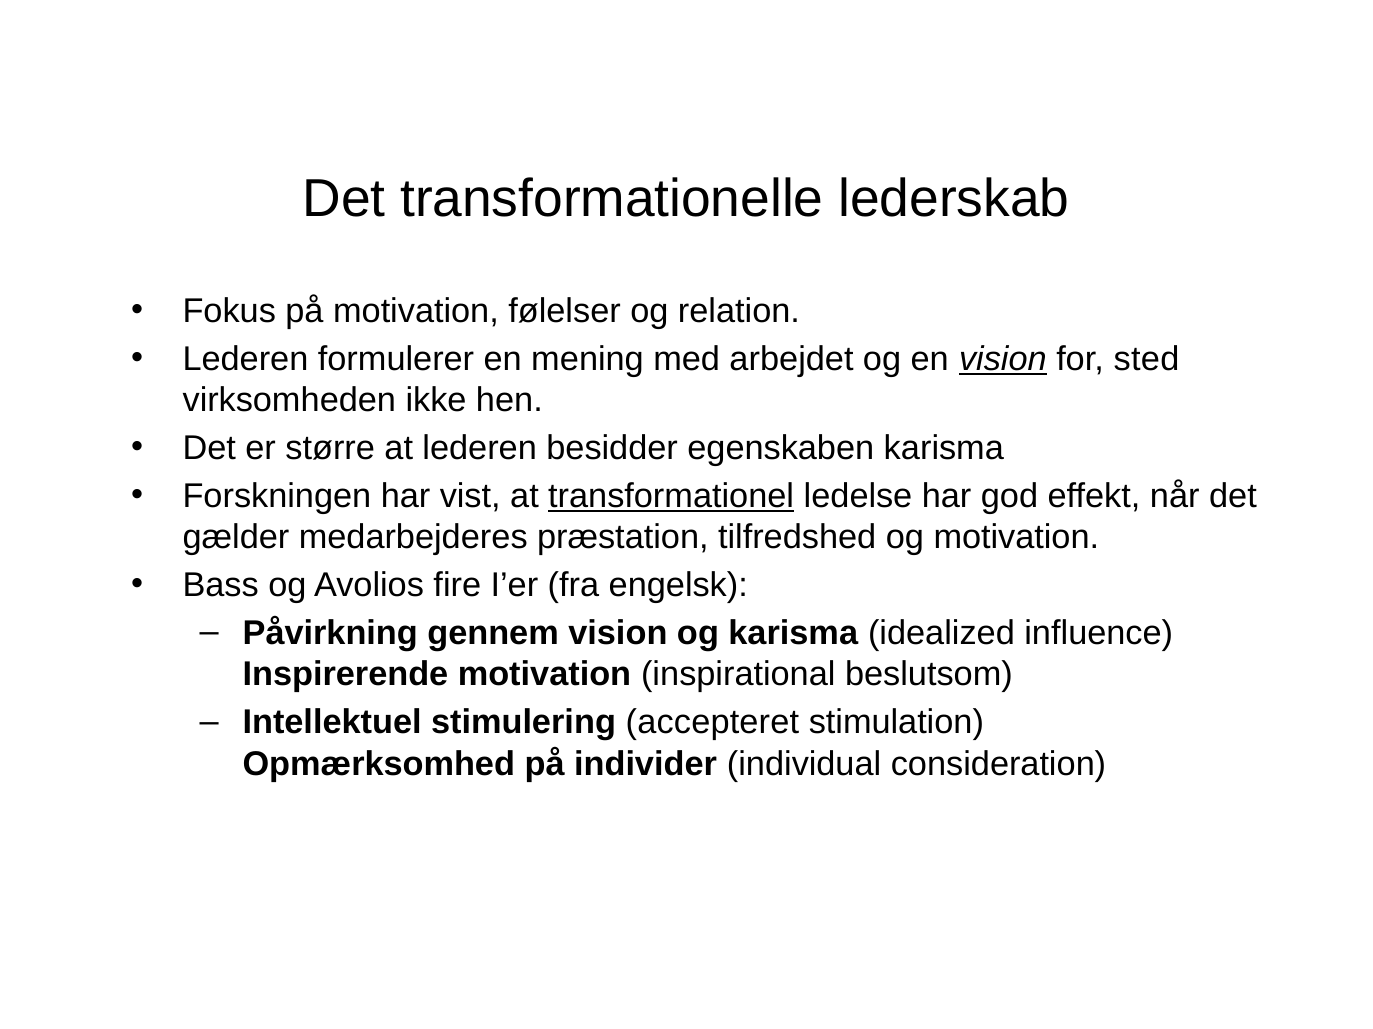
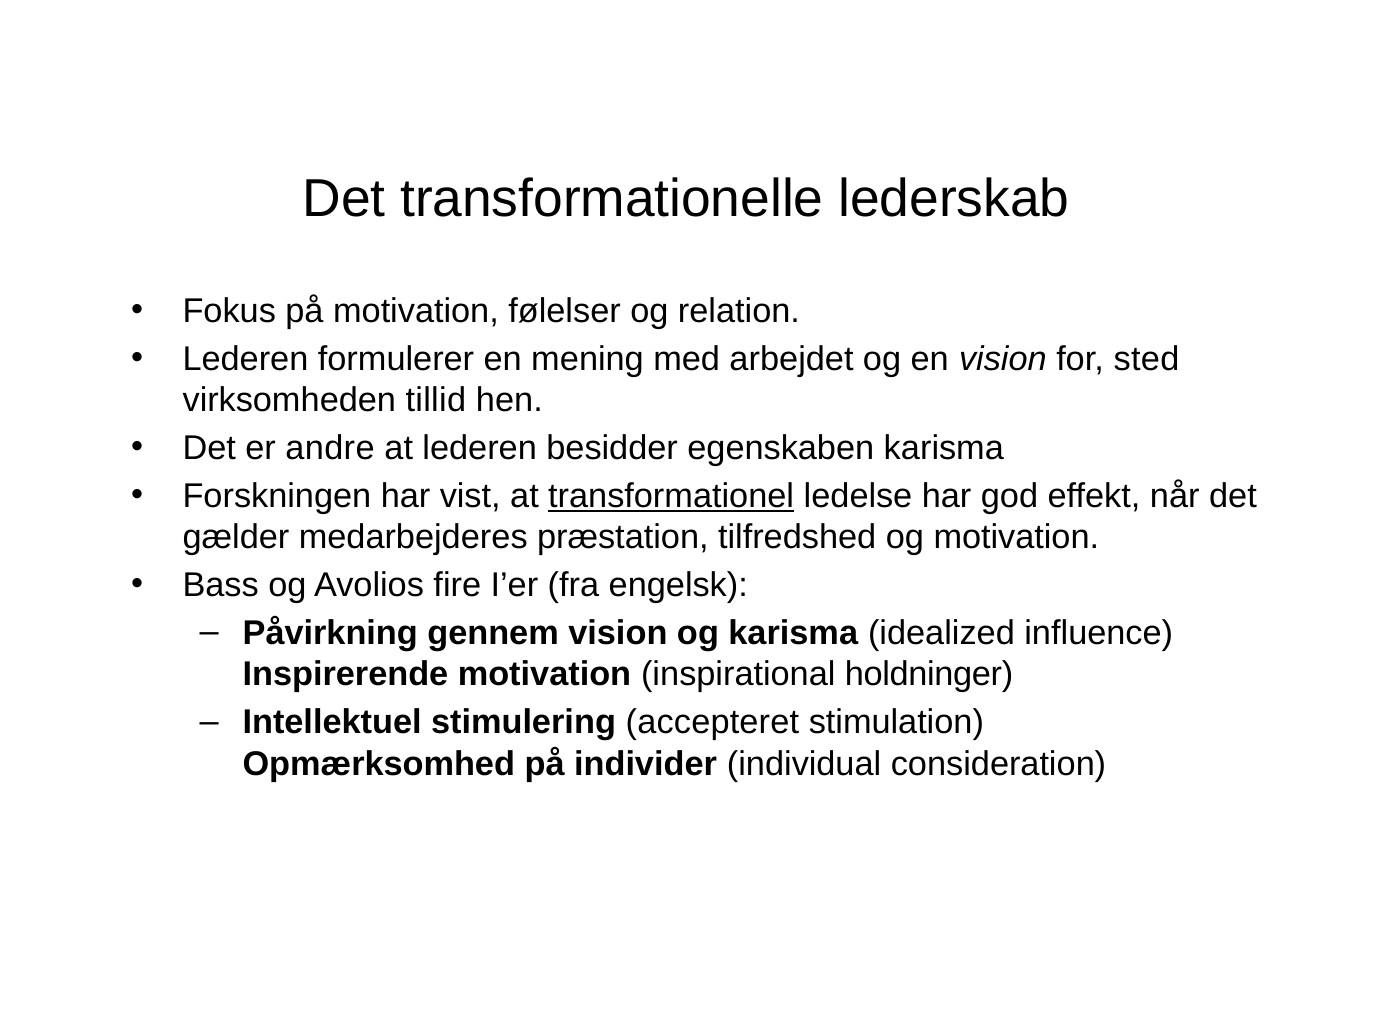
vision at (1003, 359) underline: present -> none
ikke: ikke -> tillid
større: større -> andre
beslutsom: beslutsom -> holdninger
